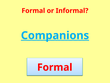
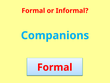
Companions underline: present -> none
